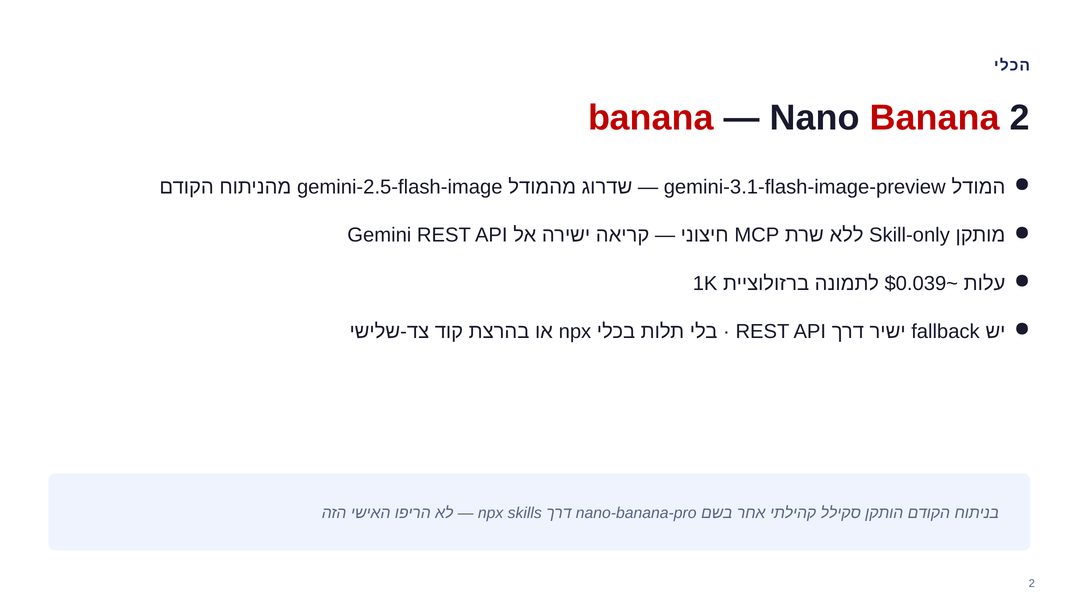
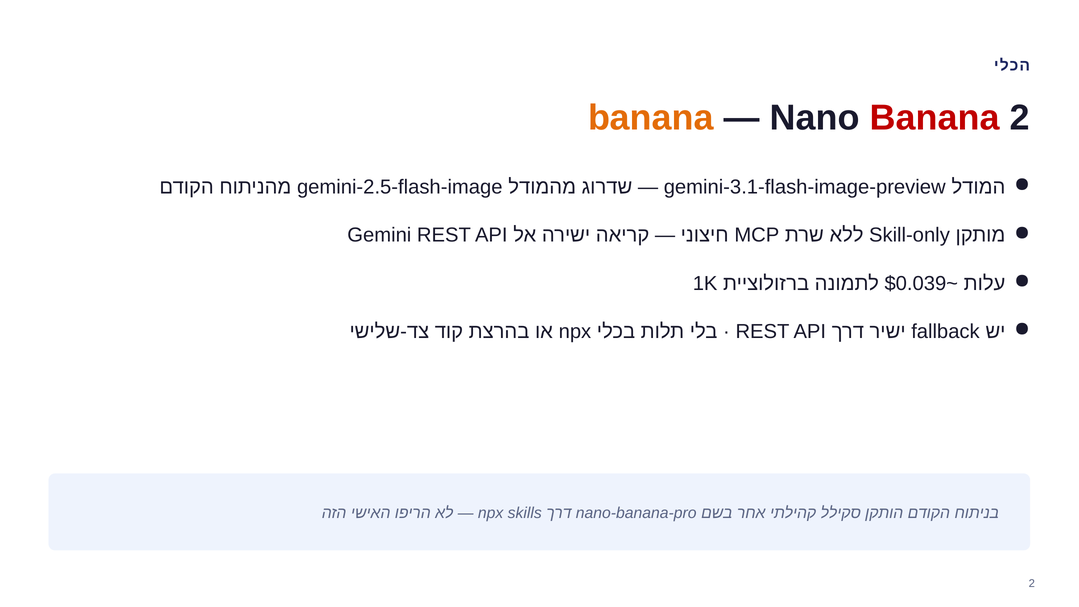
banana at (651, 118) colour: red -> orange
